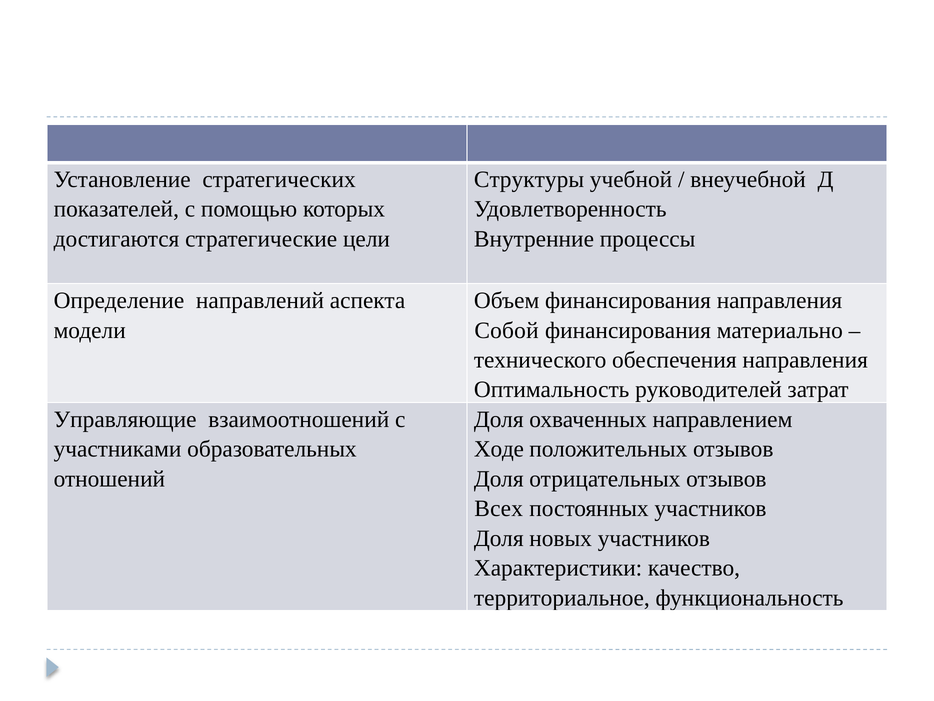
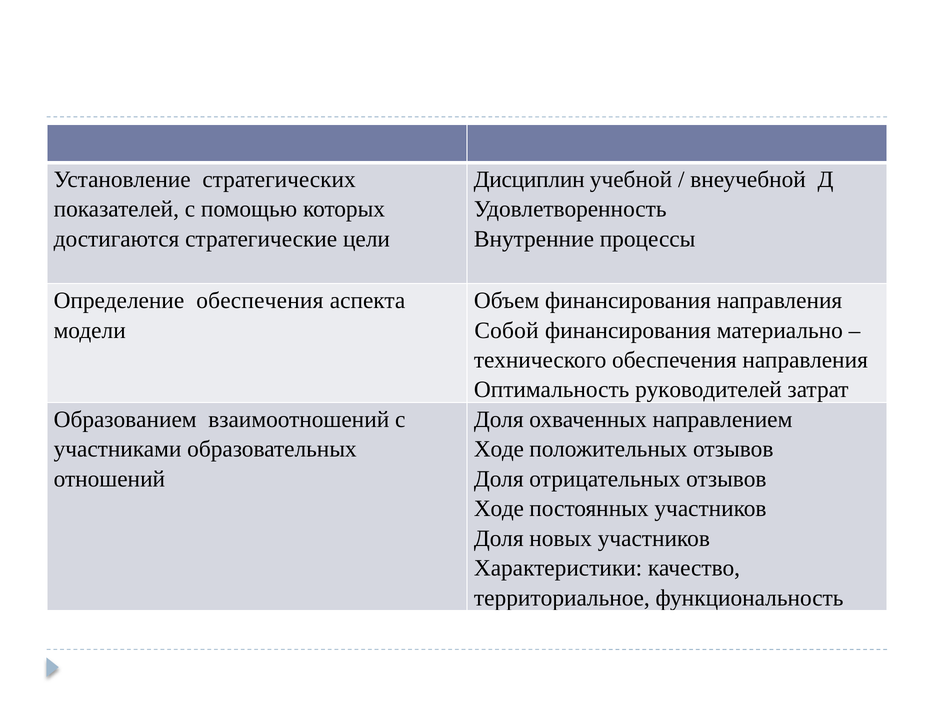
Структуры: Структуры -> Дисциплин
Определение направлений: направлений -> обеспечения
Управляющие: Управляющие -> Образованием
Всех at (499, 508): Всех -> Ходе
